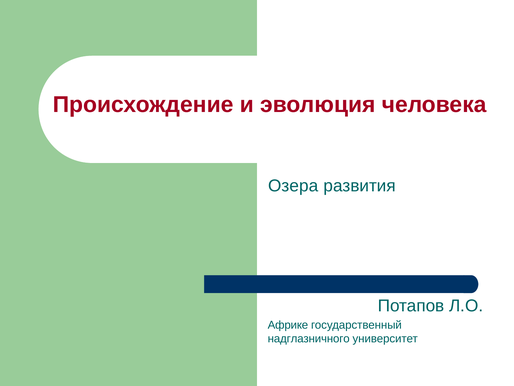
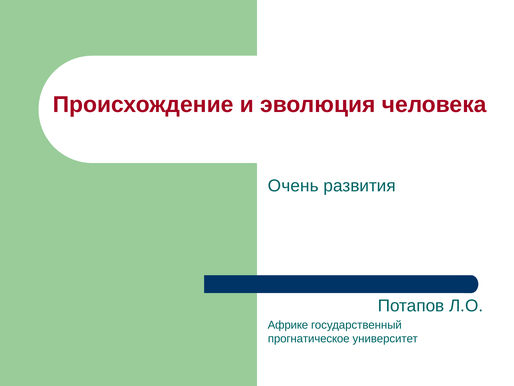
Озера: Озера -> Очень
надглазничного: надглазничного -> прогнатическое
